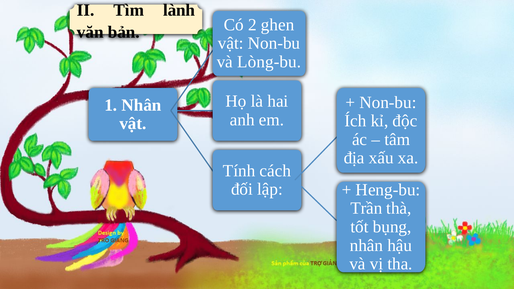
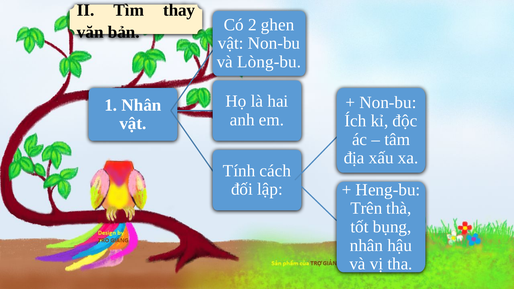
lành: lành -> thay
Trần: Trần -> Trên
